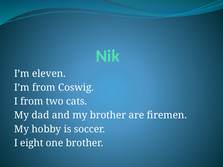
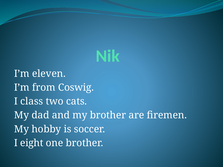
I from: from -> class
